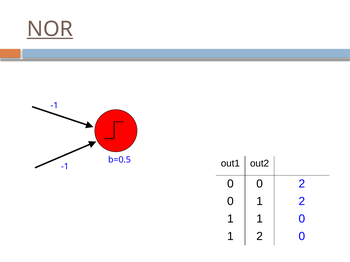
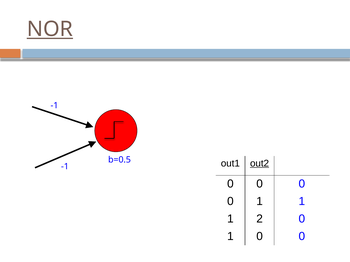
out2 underline: none -> present
2 at (302, 184): 2 -> 0
2 at (302, 202): 2 -> 1
1 1: 1 -> 2
2 at (260, 237): 2 -> 0
